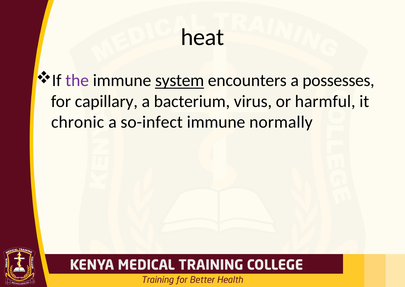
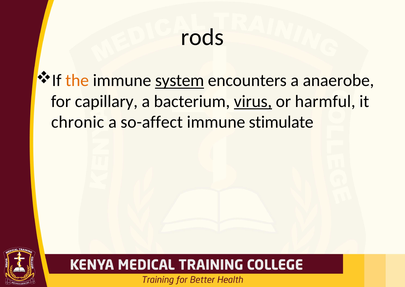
heat: heat -> rods
the colour: purple -> orange
possesses: possesses -> anaerobe
virus underline: none -> present
so-infect: so-infect -> so-affect
normally: normally -> stimulate
